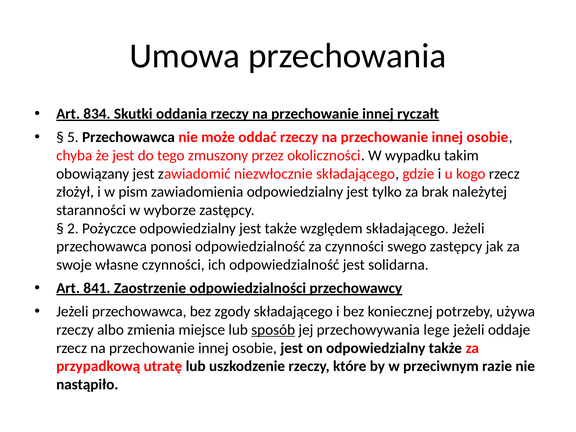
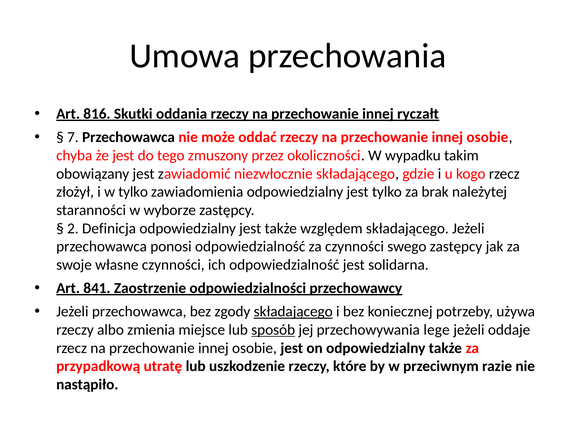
834: 834 -> 816
5: 5 -> 7
w pism: pism -> tylko
Pożyczce: Pożyczce -> Definicja
składającego at (293, 312) underline: none -> present
